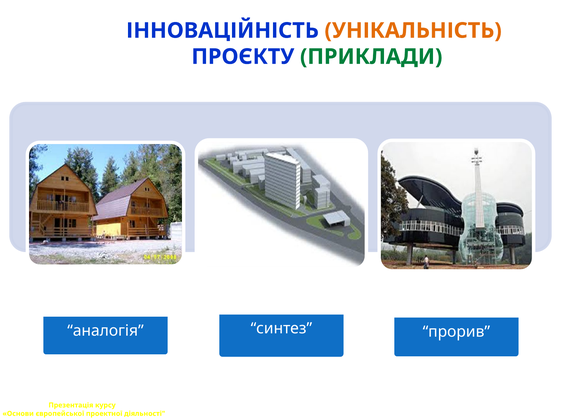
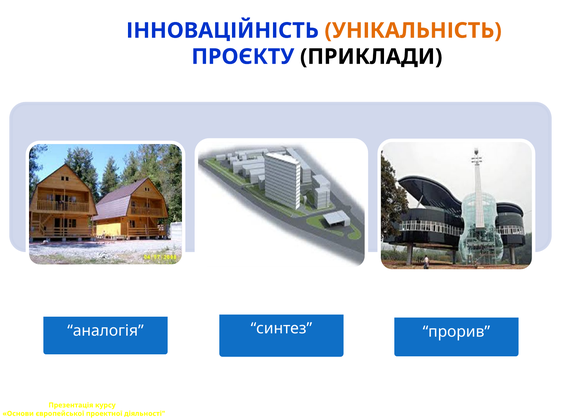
ПРИКЛАДИ colour: green -> black
